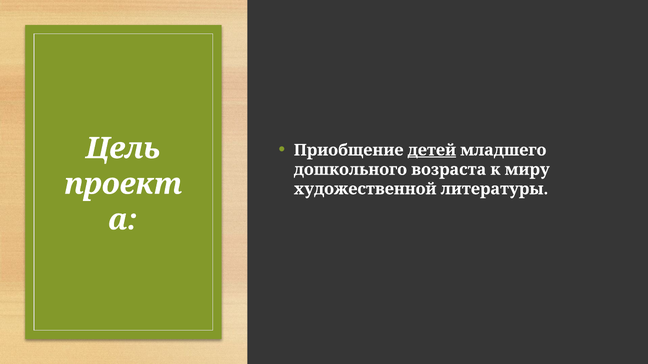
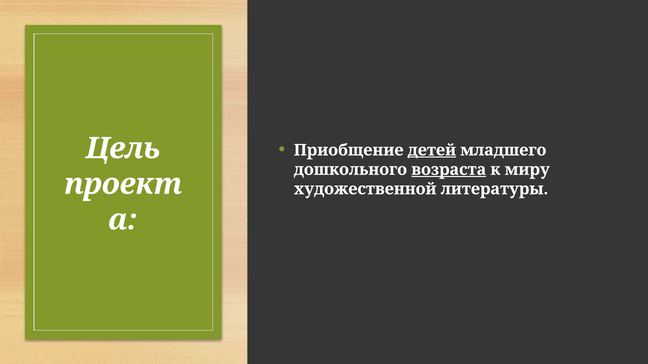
возраста underline: none -> present
